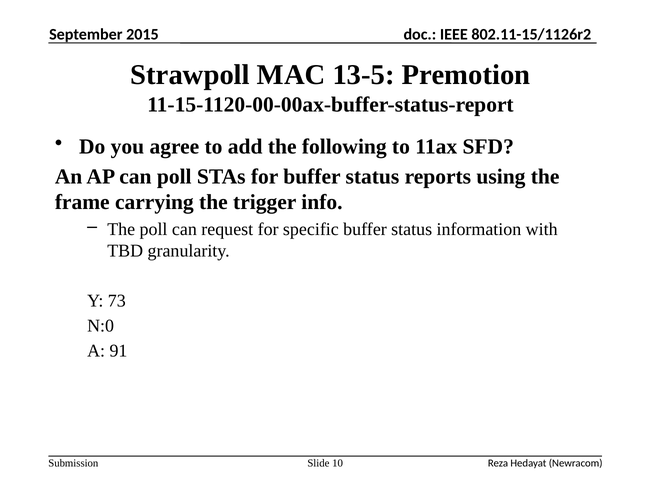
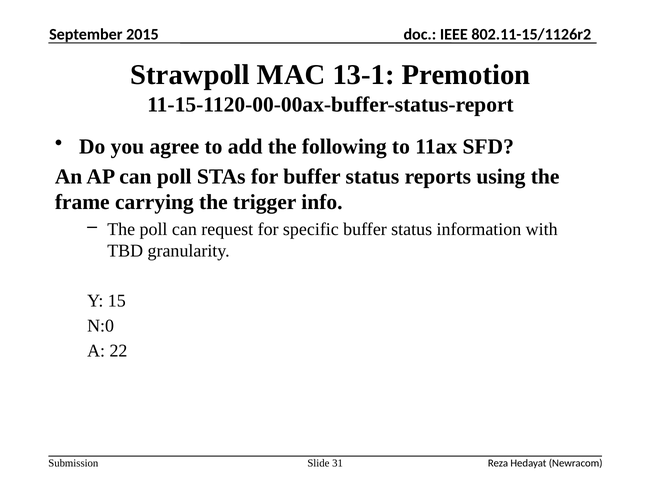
13-5: 13-5 -> 13-1
73: 73 -> 15
91: 91 -> 22
10: 10 -> 31
